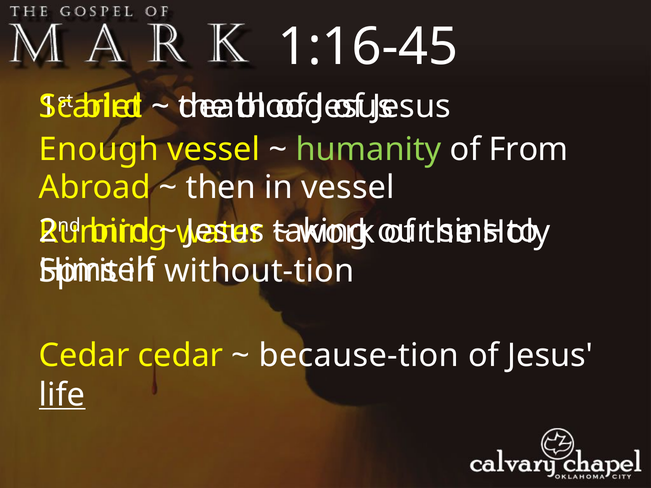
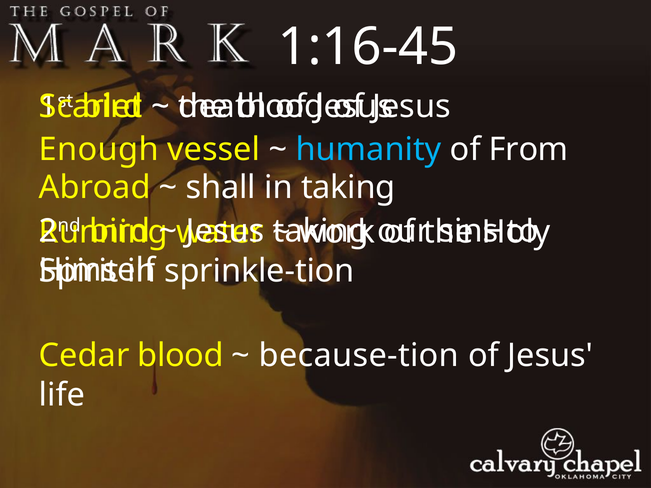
humanity colour: light green -> light blue
then: then -> shall
in vessel: vessel -> taking
without-tion: without-tion -> sprinkle-tion
Cedar cedar: cedar -> blood
life underline: present -> none
